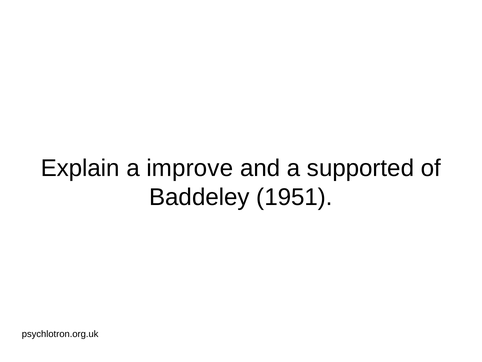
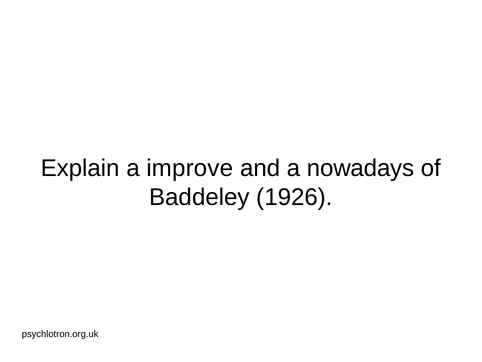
supported: supported -> nowadays
1951: 1951 -> 1926
